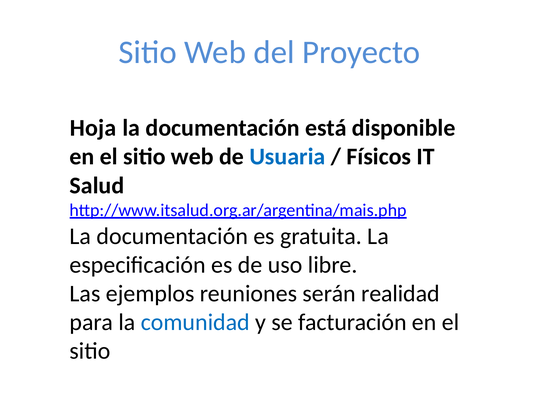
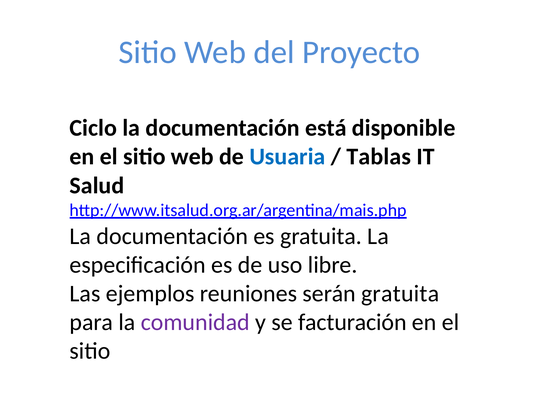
Hoja: Hoja -> Ciclo
Físicos: Físicos -> Tablas
serán realidad: realidad -> gratuita
comunidad colour: blue -> purple
